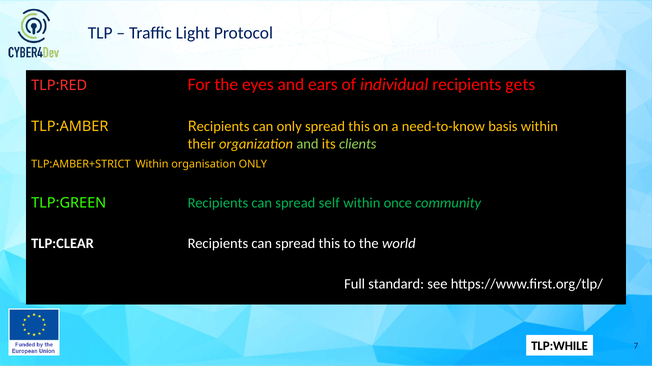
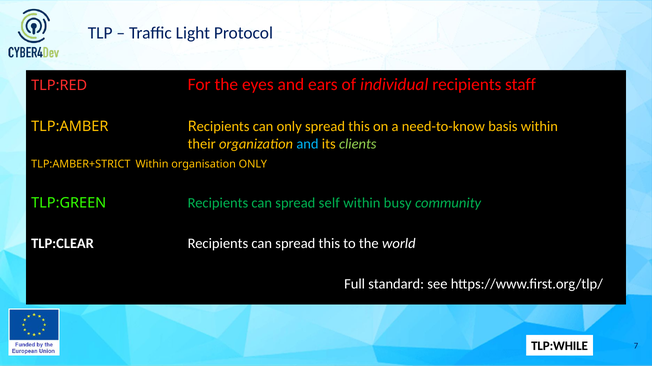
gets: gets -> staff
and at (307, 144) colour: light green -> light blue
once: once -> busy
